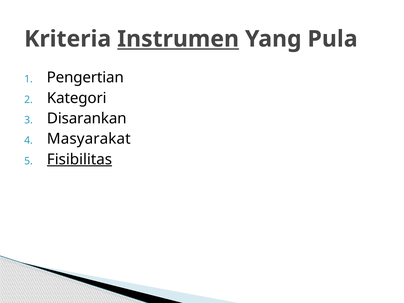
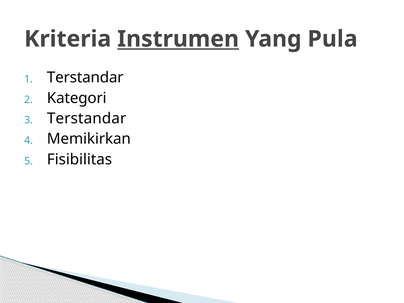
Pengertian at (85, 78): Pengertian -> Terstandar
Disarankan at (87, 118): Disarankan -> Terstandar
Masyarakat: Masyarakat -> Memikirkan
Fisibilitas underline: present -> none
